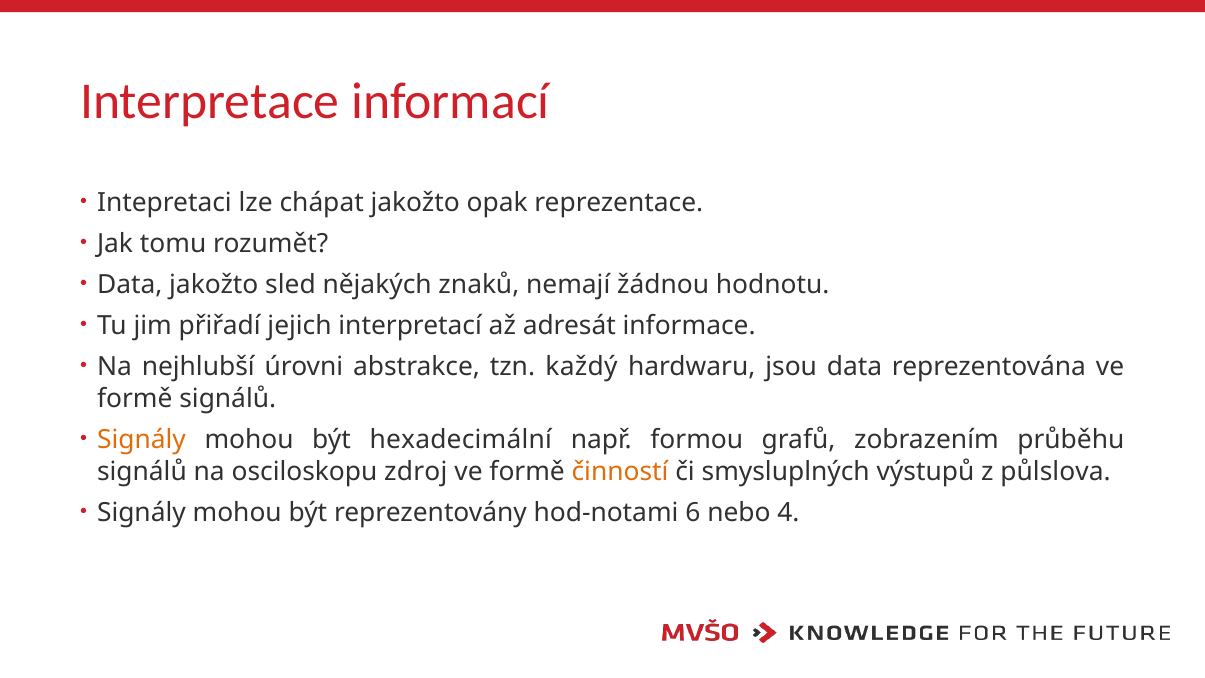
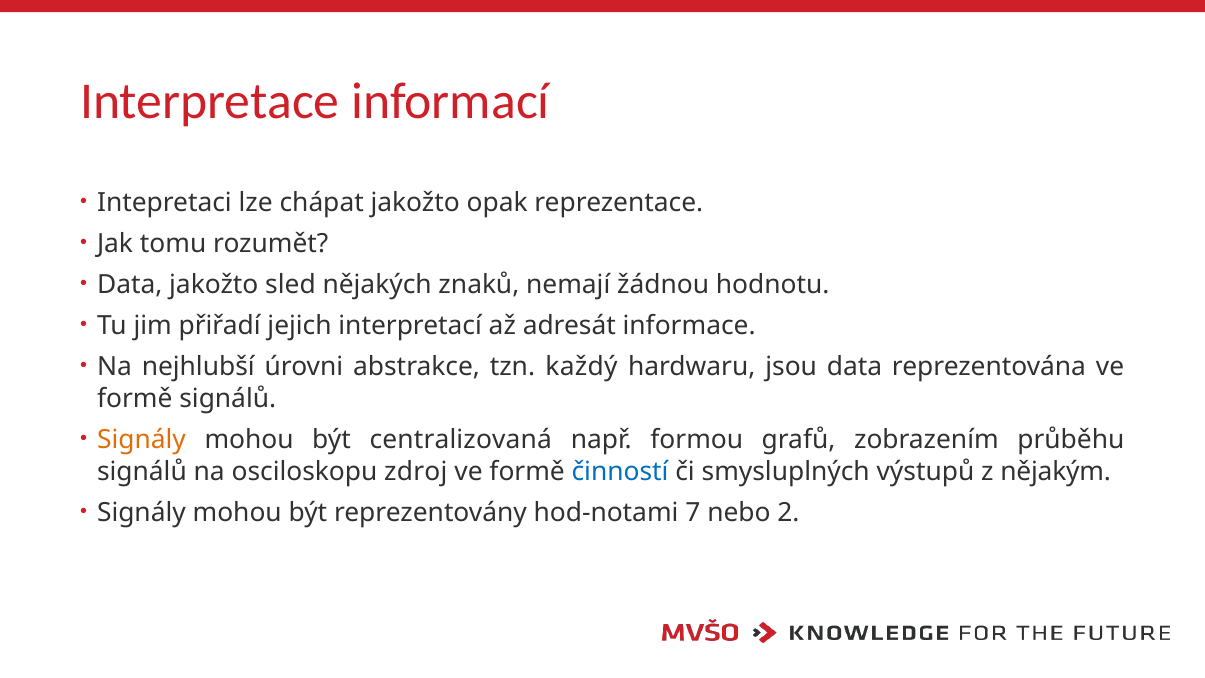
hexadecimální: hexadecimální -> centralizovaná
činností colour: orange -> blue
půlslova: půlslova -> nějakým
6: 6 -> 7
4: 4 -> 2
